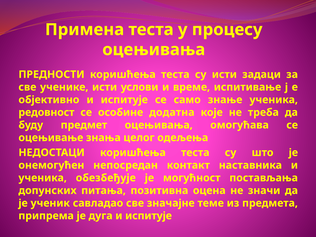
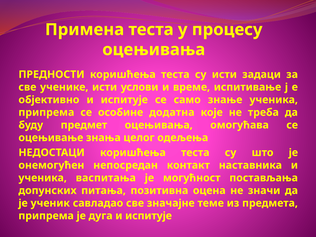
редовност at (46, 112): редовност -> припрема
обезбеђује: обезбеђује -> васпитања
